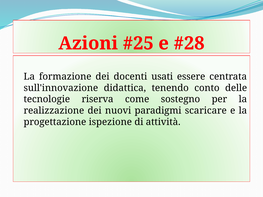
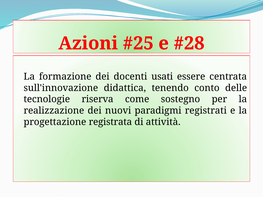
scaricare: scaricare -> registrati
ispezione: ispezione -> registrata
